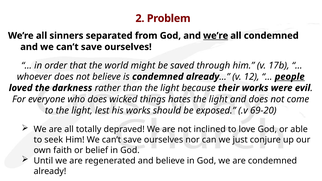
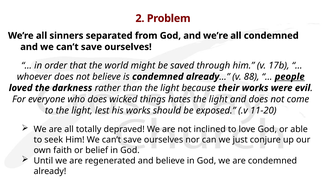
we’re at (216, 36) underline: present -> none
12: 12 -> 88
69-20: 69-20 -> 11-20
